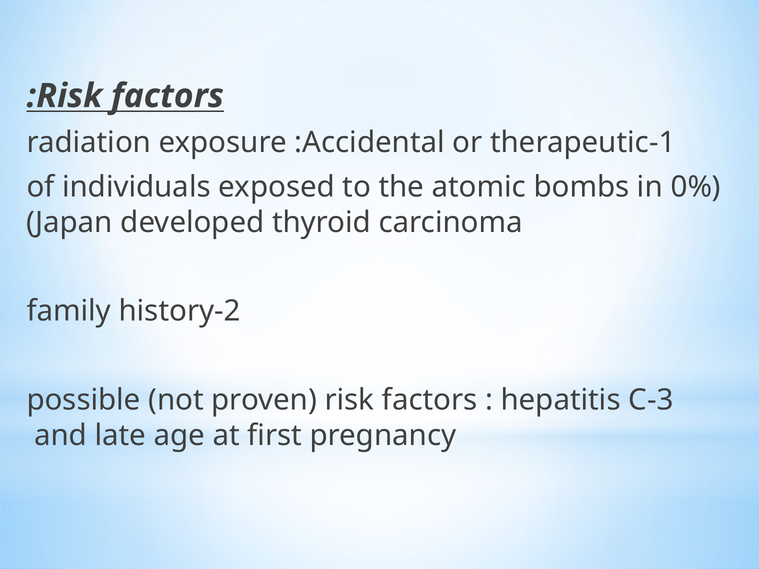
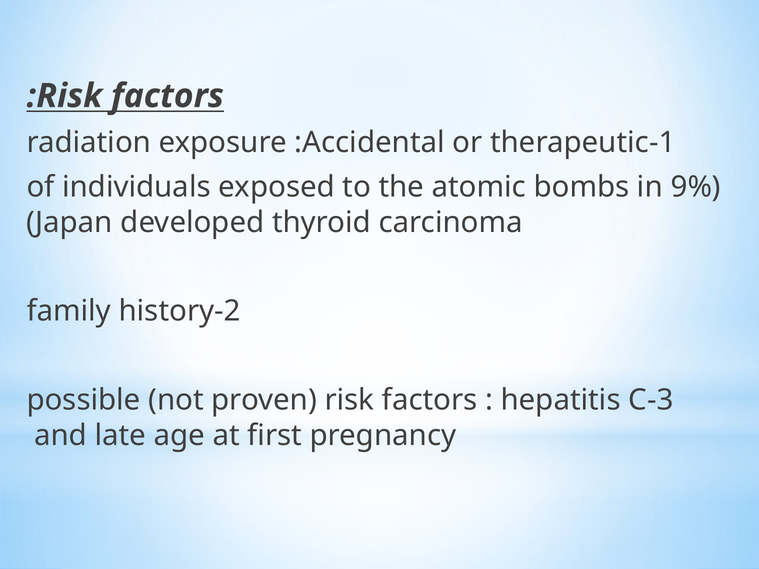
0%: 0% -> 9%
